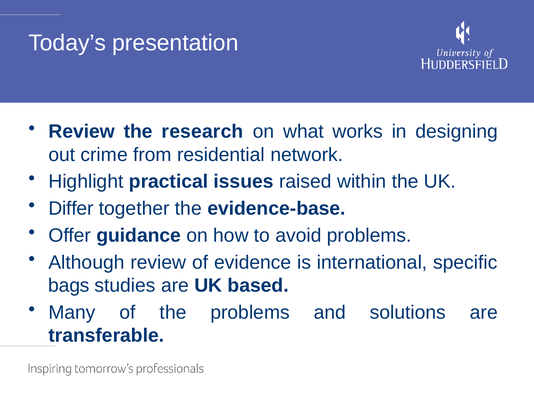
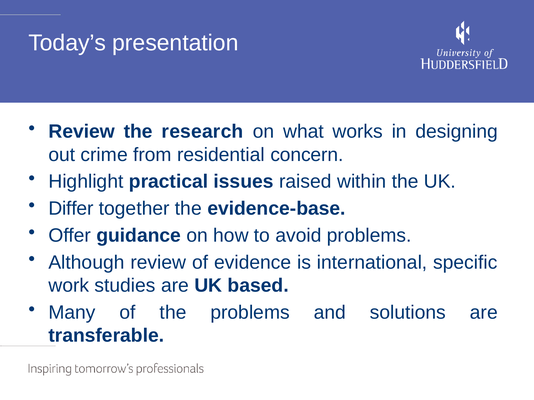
network: network -> concern
bags: bags -> work
